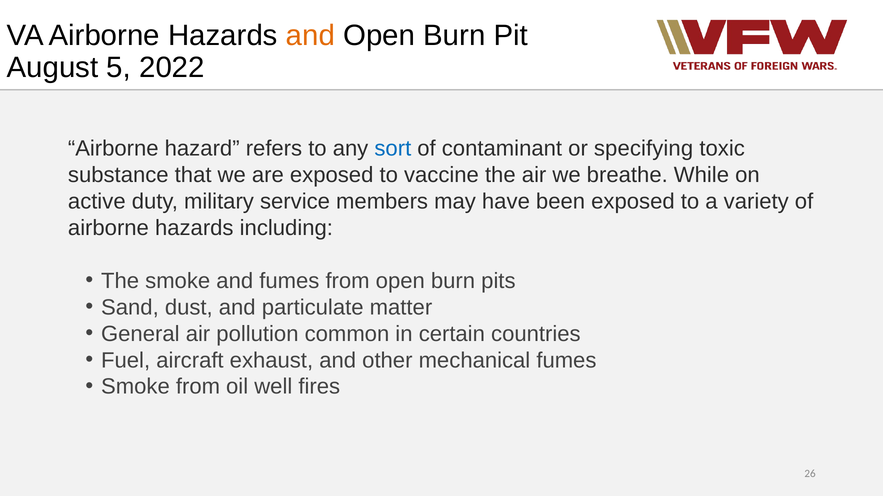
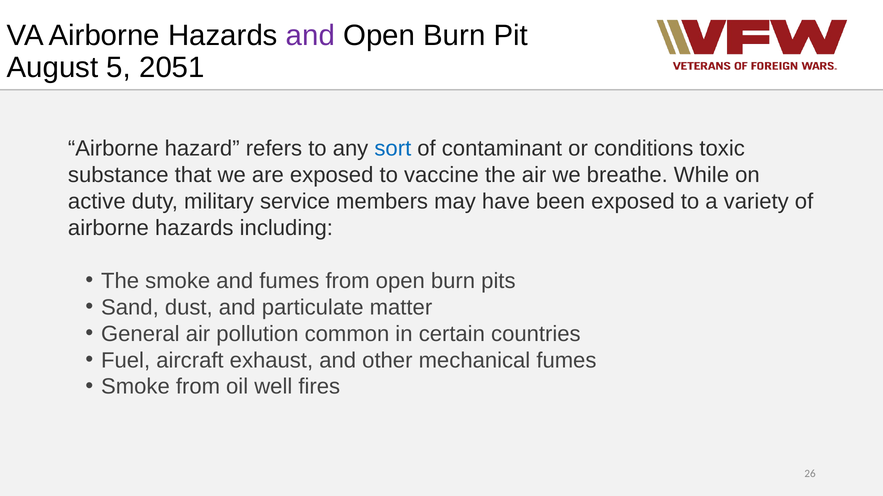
and at (310, 36) colour: orange -> purple
2022: 2022 -> 2051
specifying: specifying -> conditions
